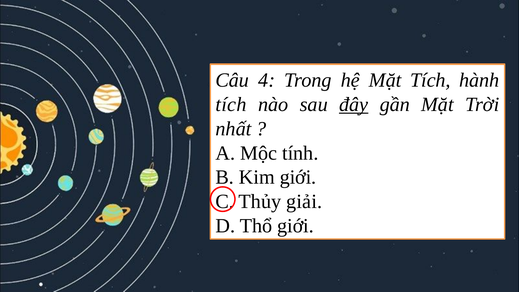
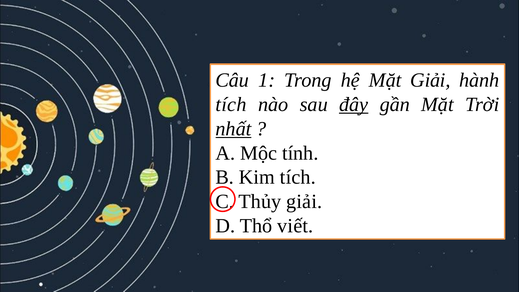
4: 4 -> 1
Mặt Tích: Tích -> Giải
nhất underline: none -> present
Kim giới: giới -> tích
Thổ giới: giới -> viết
